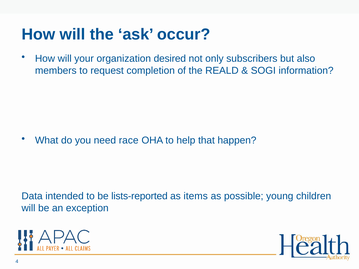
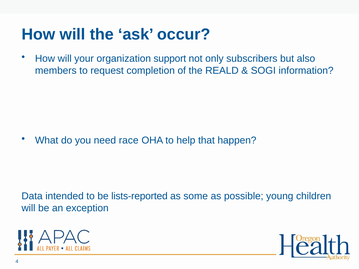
desired: desired -> support
items: items -> some
